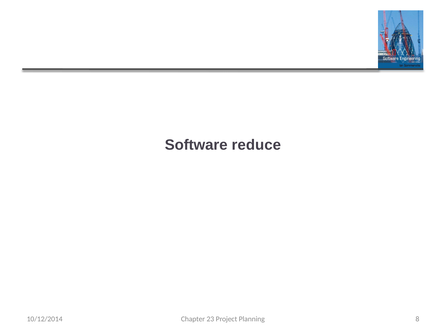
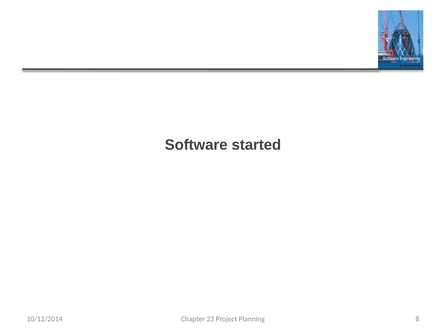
reduce: reduce -> started
